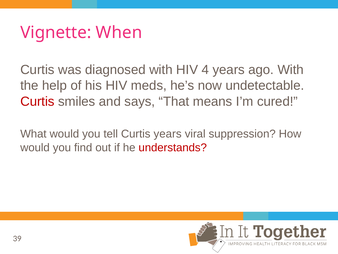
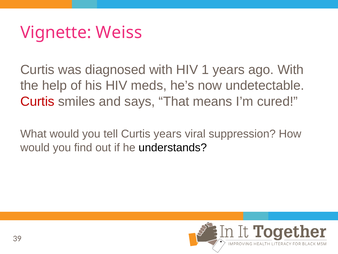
When: When -> Weiss
4: 4 -> 1
understands colour: red -> black
